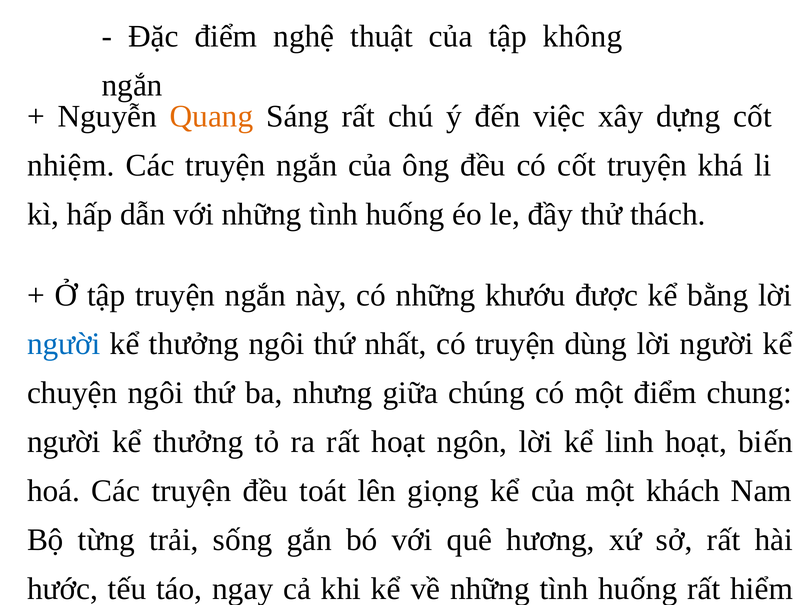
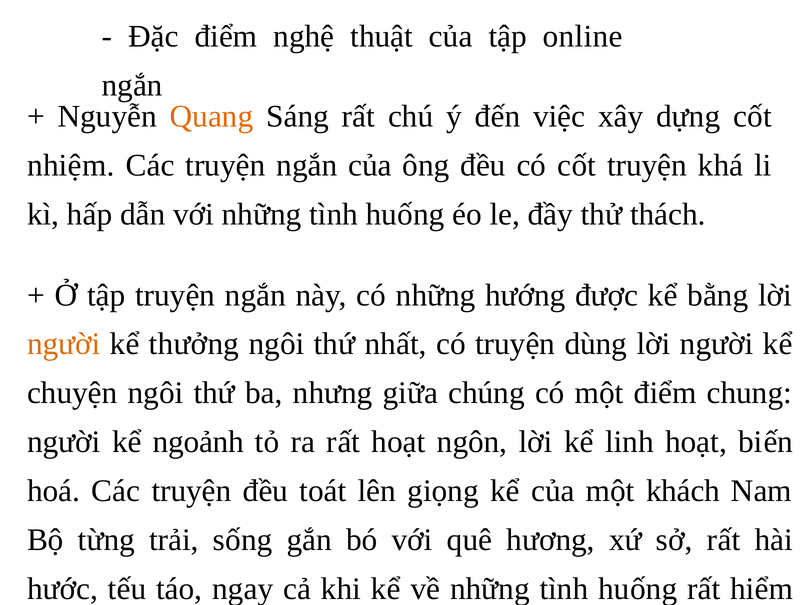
không: không -> online
khướu: khướu -> hướng
người at (64, 344) colour: blue -> orange
thưởng at (198, 442): thưởng -> ngoảnh
